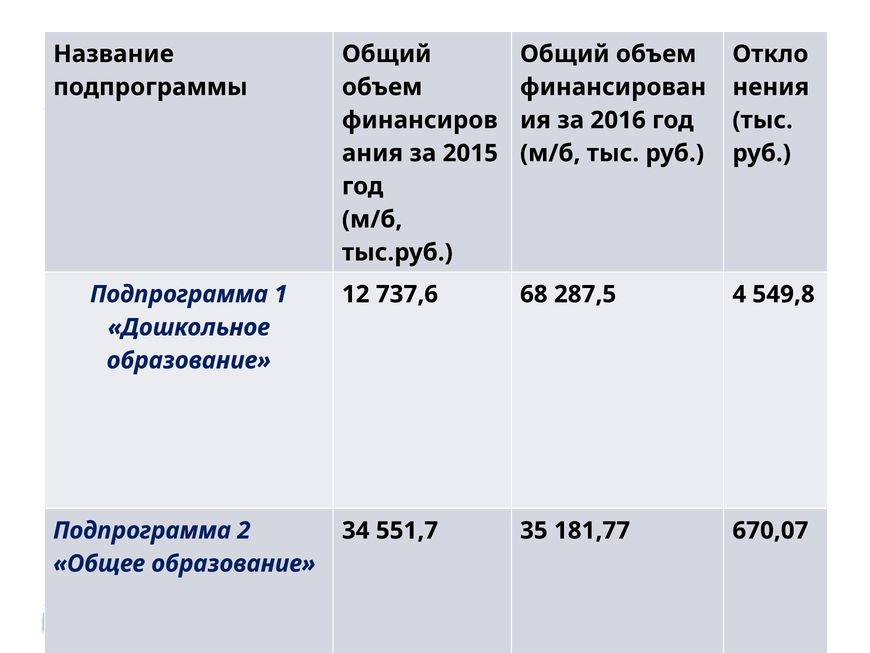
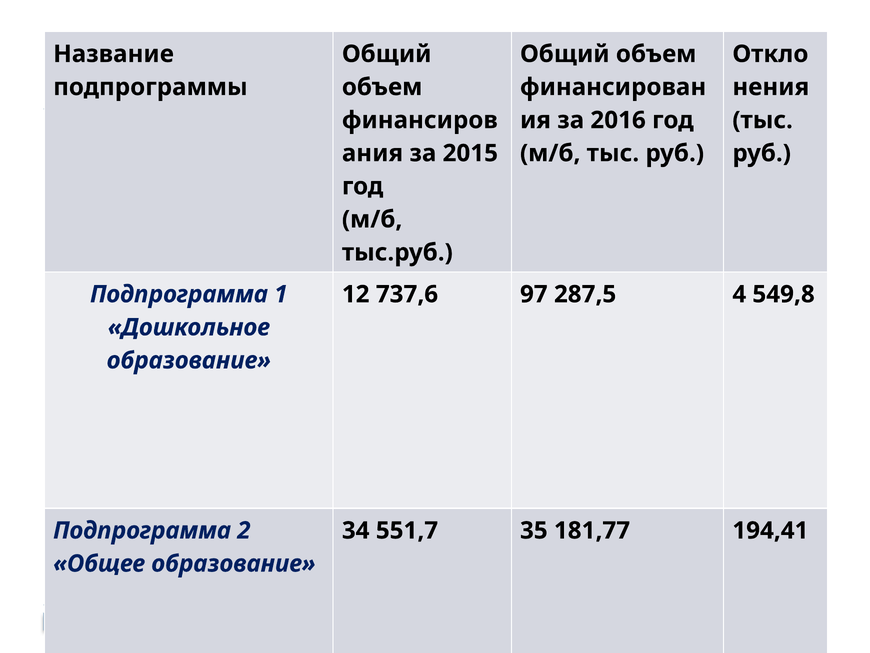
68: 68 -> 97
670,07: 670,07 -> 194,41
